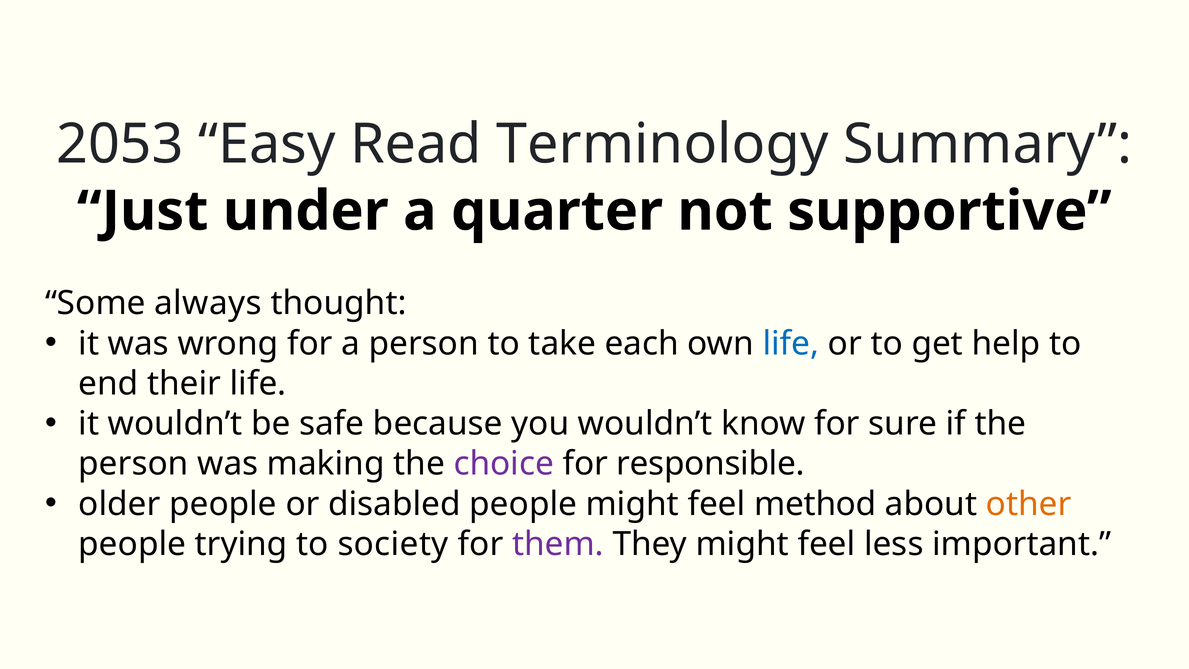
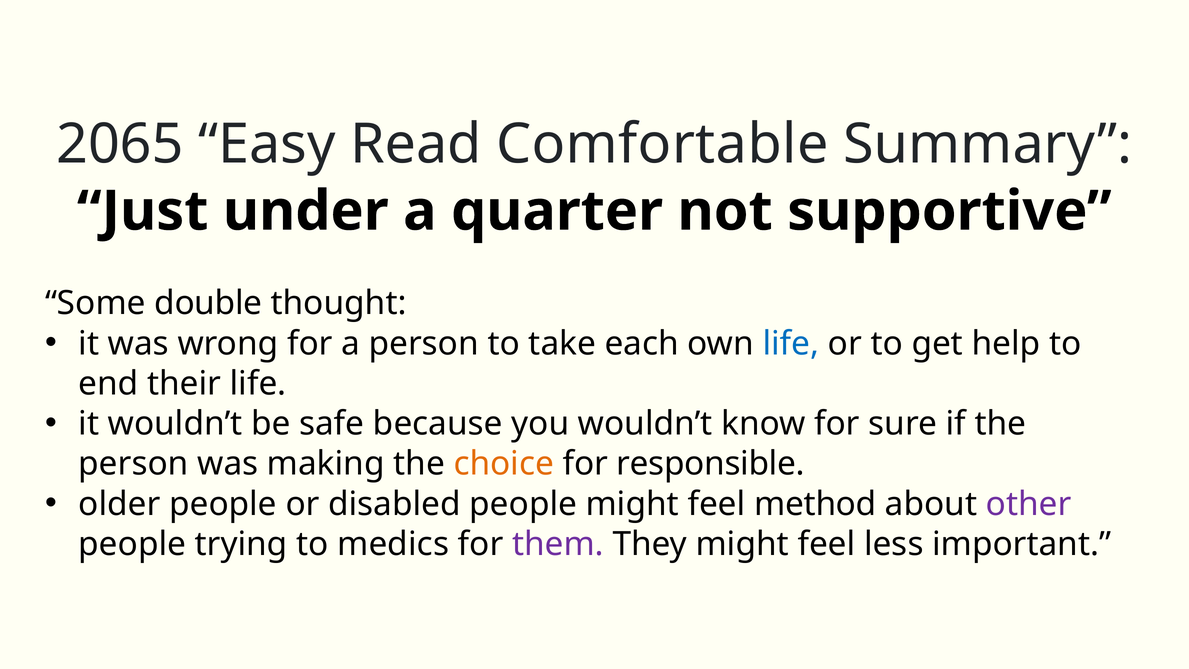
2053: 2053 -> 2065
Terminology: Terminology -> Comfortable
always: always -> double
choice colour: purple -> orange
other colour: orange -> purple
society: society -> medics
